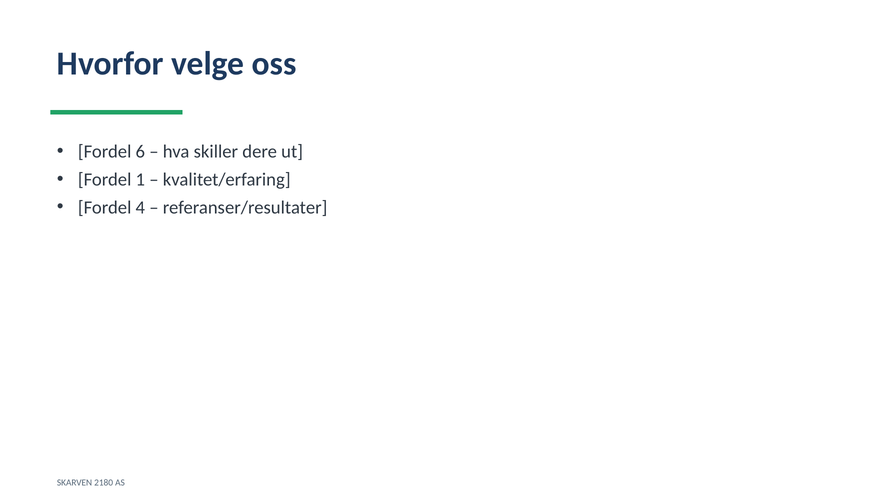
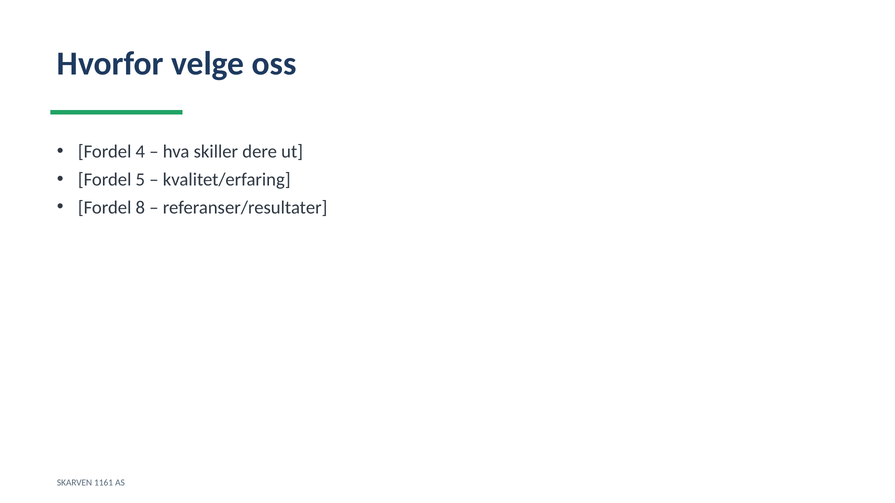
6: 6 -> 4
1: 1 -> 5
4: 4 -> 8
2180: 2180 -> 1161
